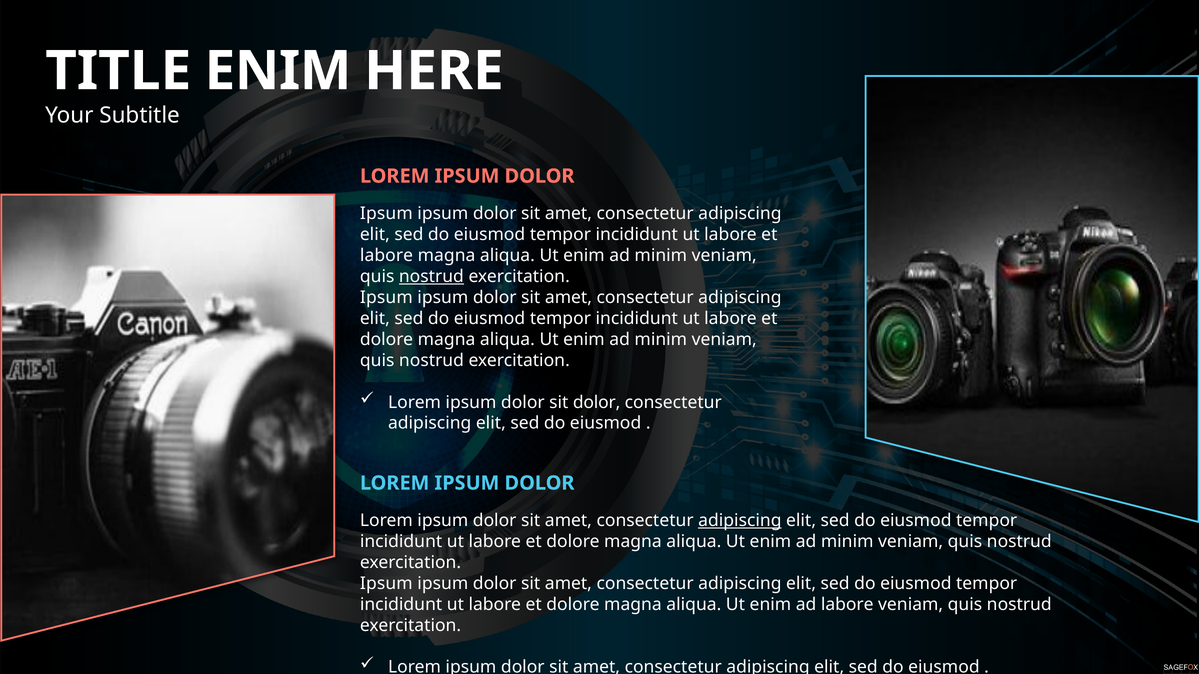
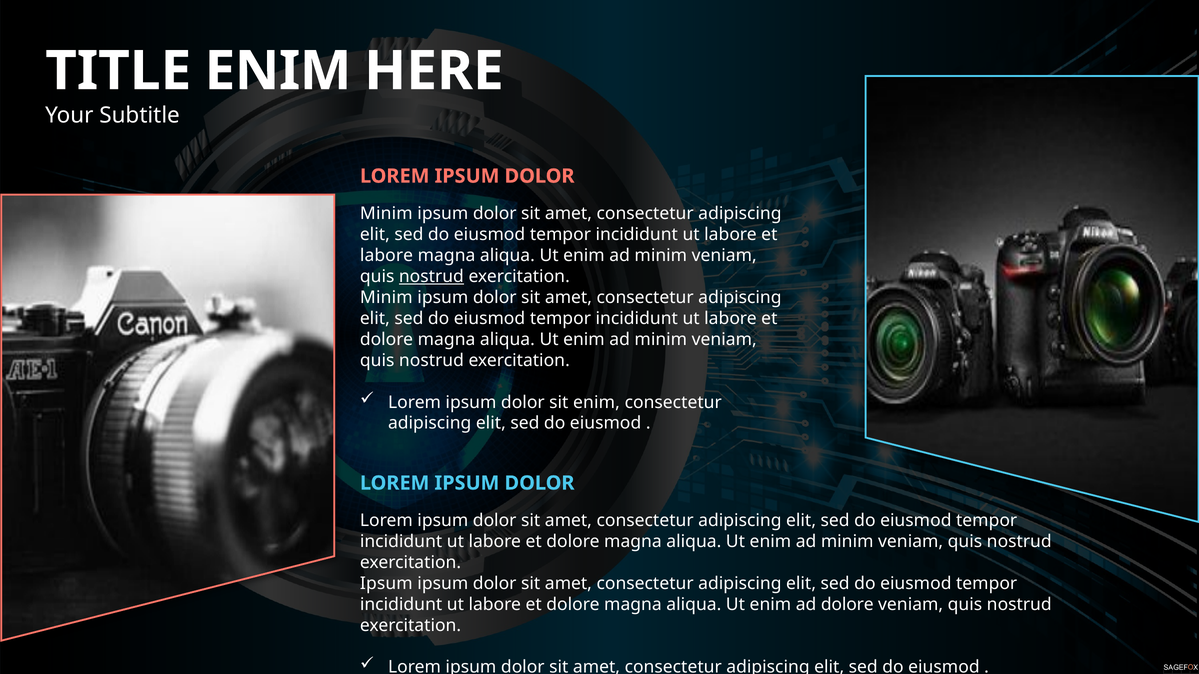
Ipsum at (386, 214): Ipsum -> Minim
Ipsum at (386, 298): Ipsum -> Minim
sit dolor: dolor -> enim
adipiscing at (740, 521) underline: present -> none
ad labore: labore -> dolore
